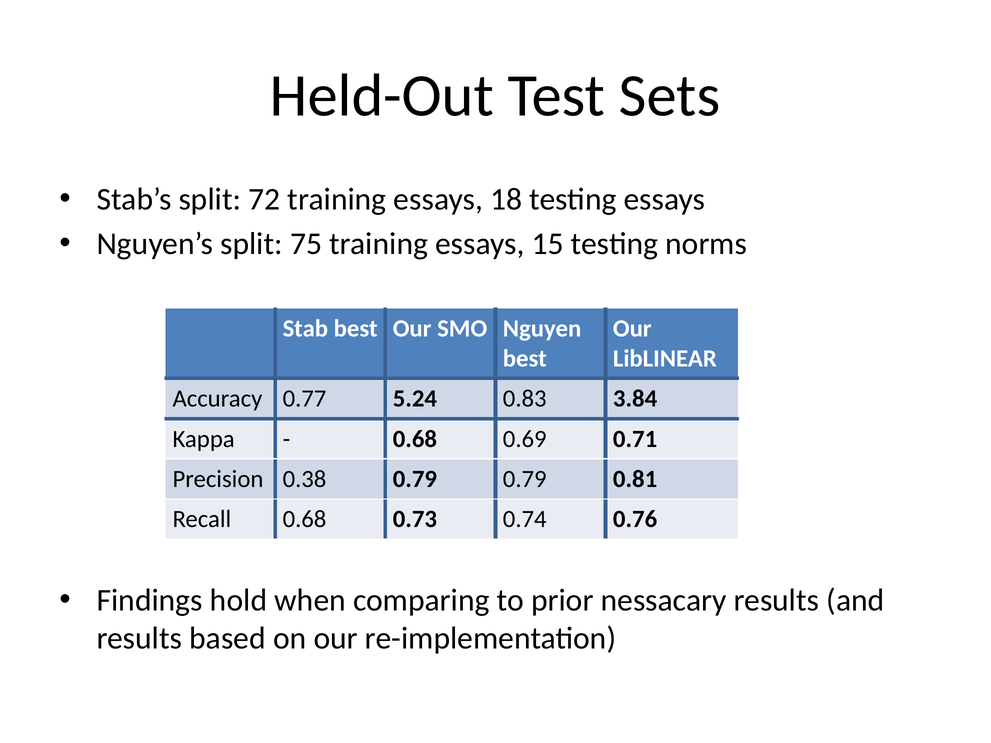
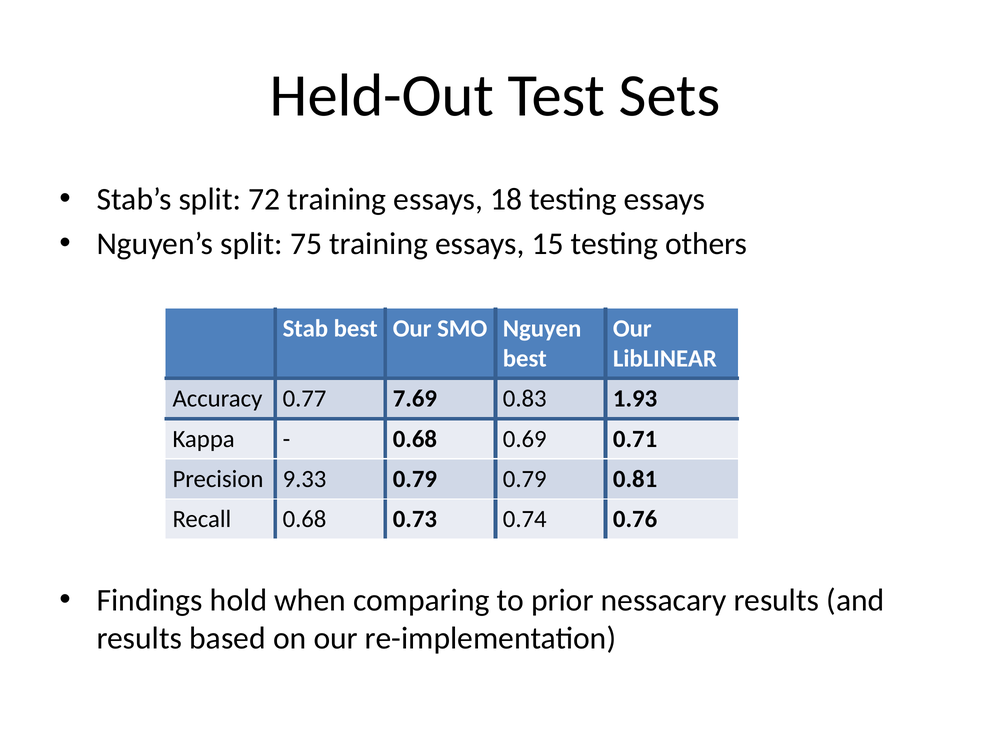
norms: norms -> others
5.24: 5.24 -> 7.69
3.84: 3.84 -> 1.93
0.38: 0.38 -> 9.33
